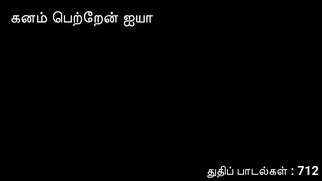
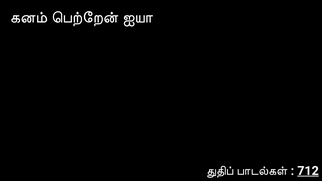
712 underline: none -> present
